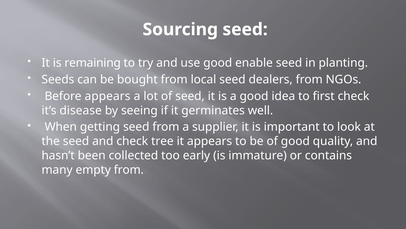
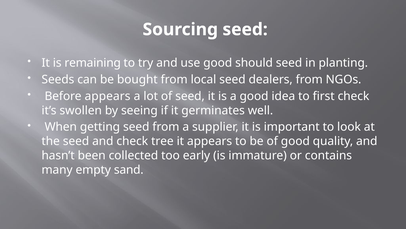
enable: enable -> should
disease: disease -> swollen
empty from: from -> sand
